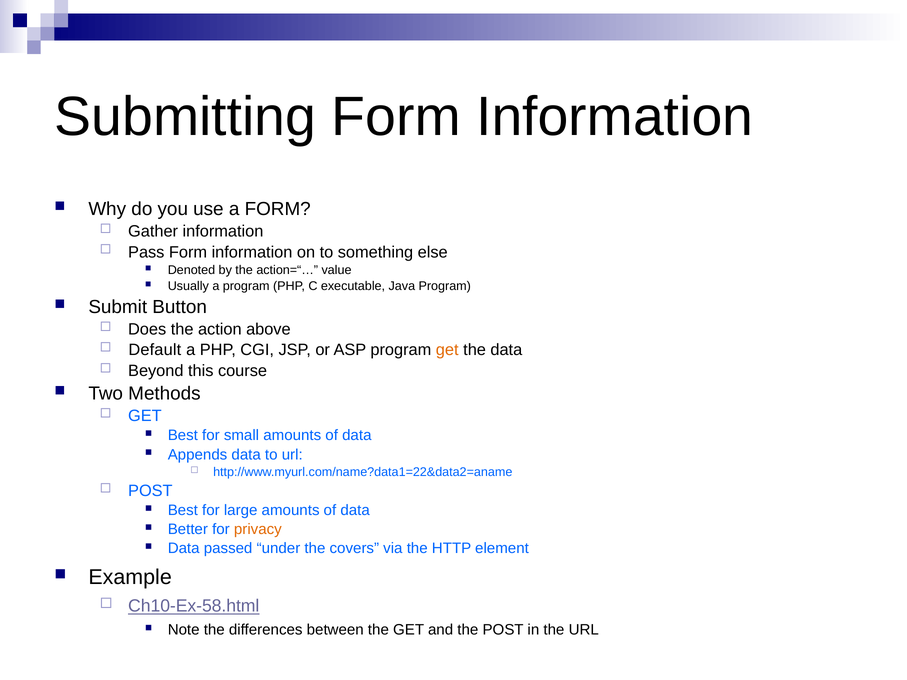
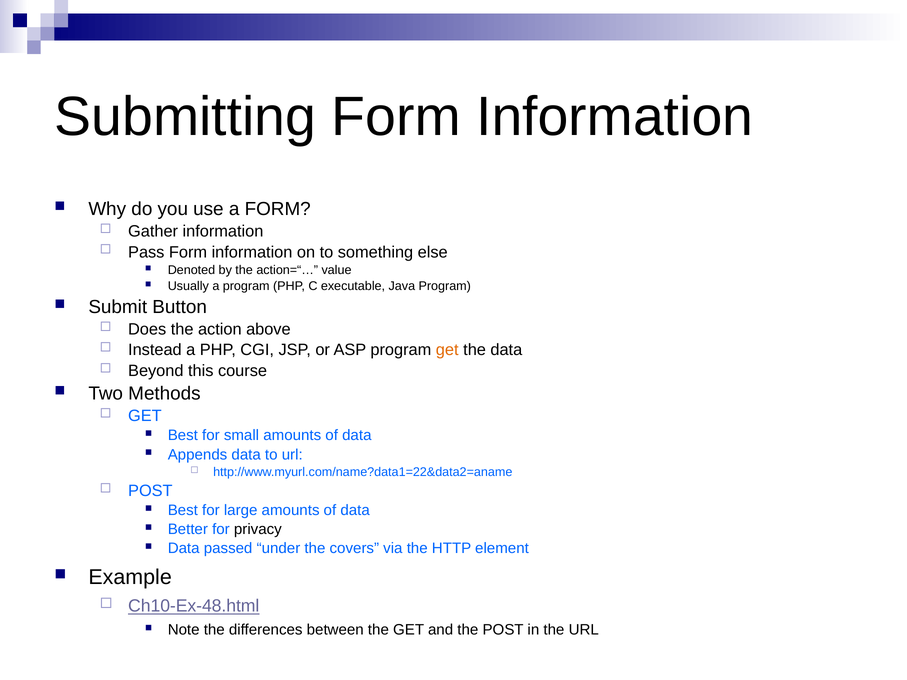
Default: Default -> Instead
privacy colour: orange -> black
Ch10-Ex-58.html: Ch10-Ex-58.html -> Ch10-Ex-48.html
